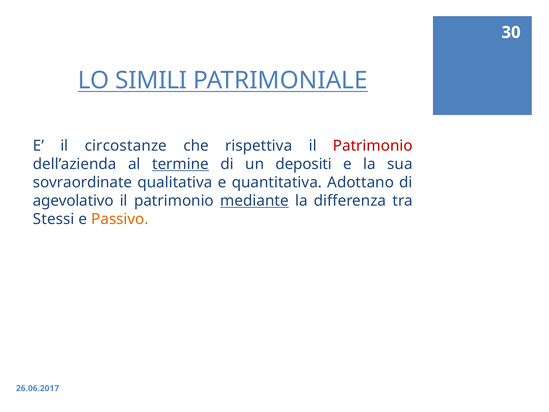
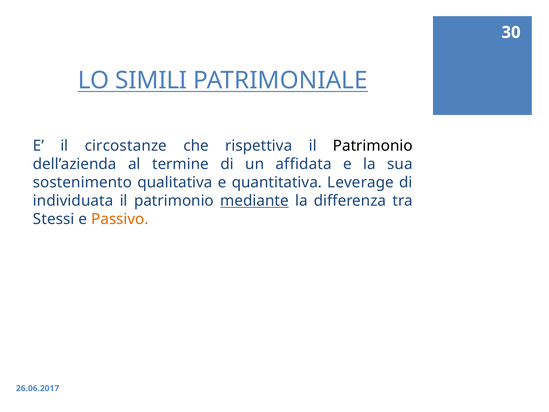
Patrimonio at (373, 146) colour: red -> black
termine underline: present -> none
depositi: depositi -> affidata
sovraordinate: sovraordinate -> sostenimento
Adottano: Adottano -> Leverage
agevolativo: agevolativo -> individuata
